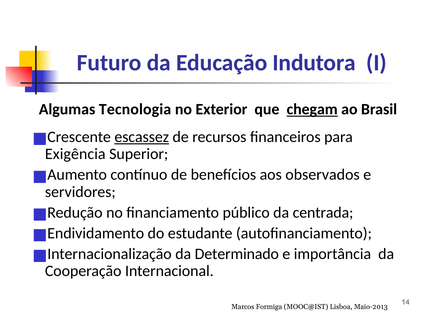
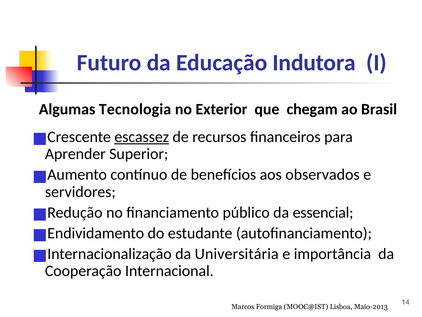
chegam underline: present -> none
Exigência: Exigência -> Aprender
centrada: centrada -> essencial
Determinado: Determinado -> Universitária
